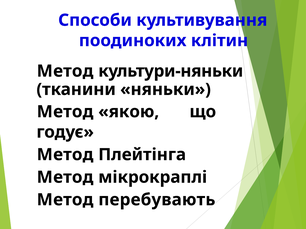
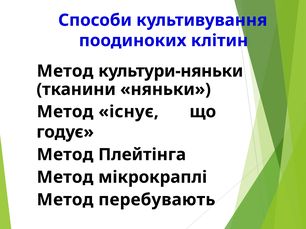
якою: якою -> існує
